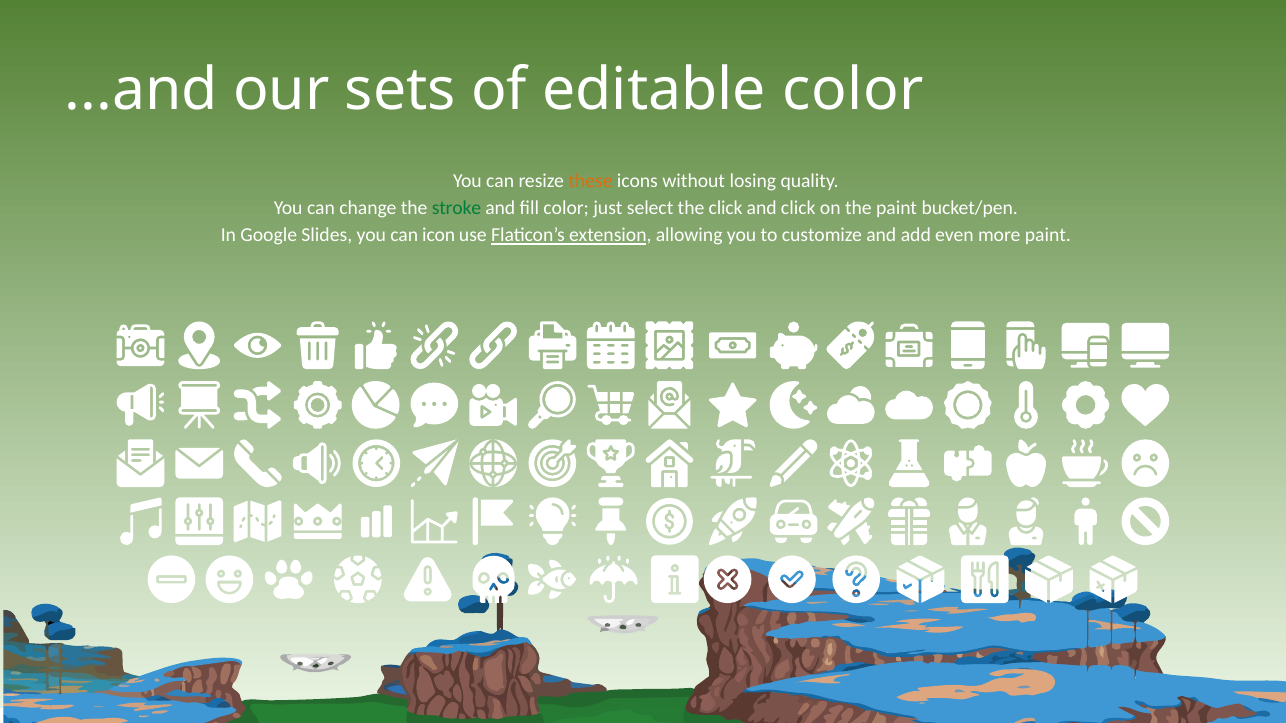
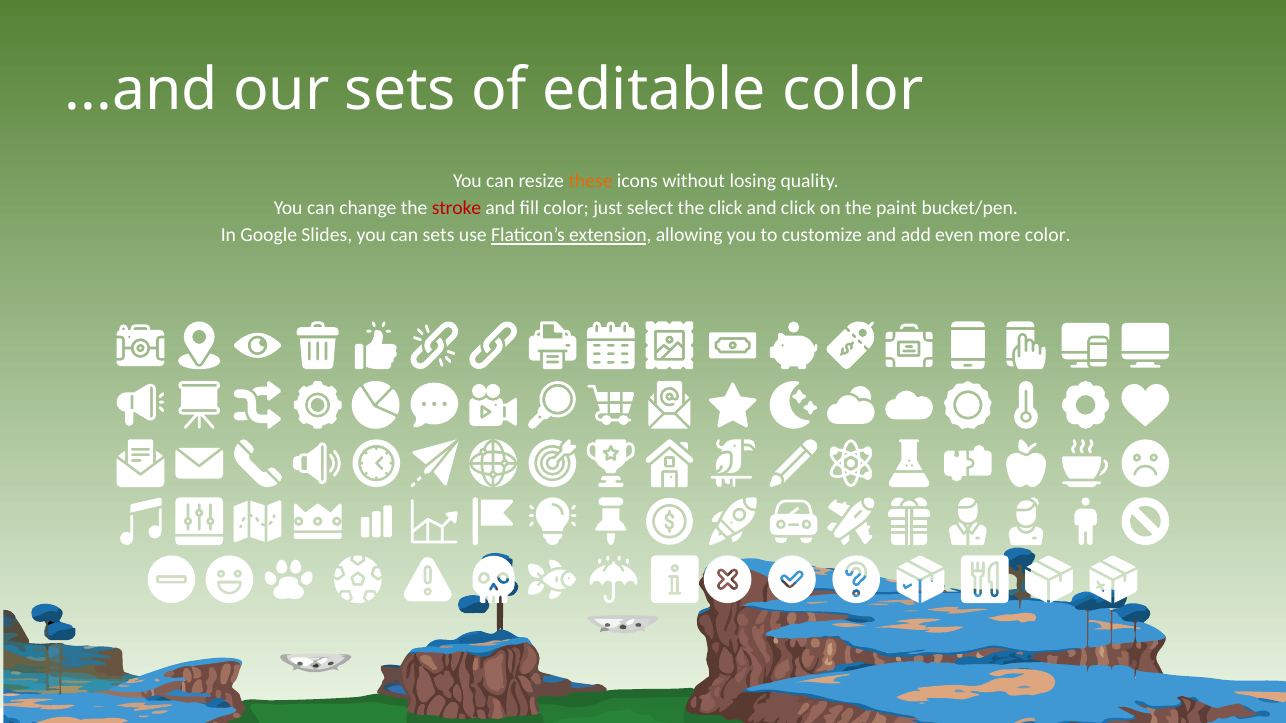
stroke colour: green -> red
can icon: icon -> sets
more paint: paint -> color
